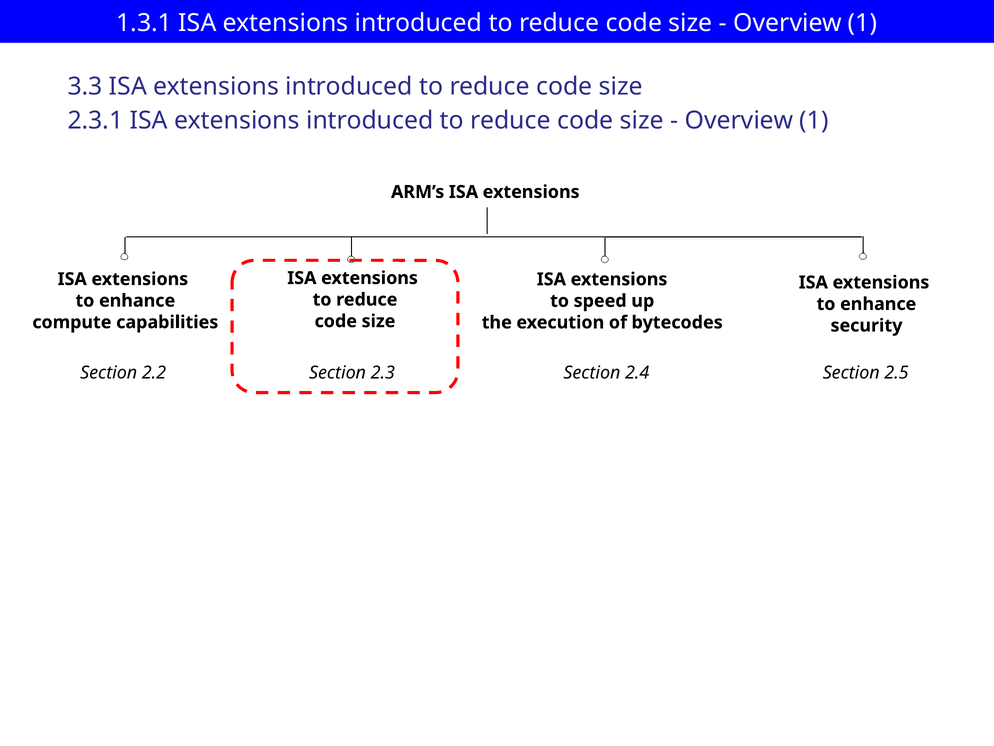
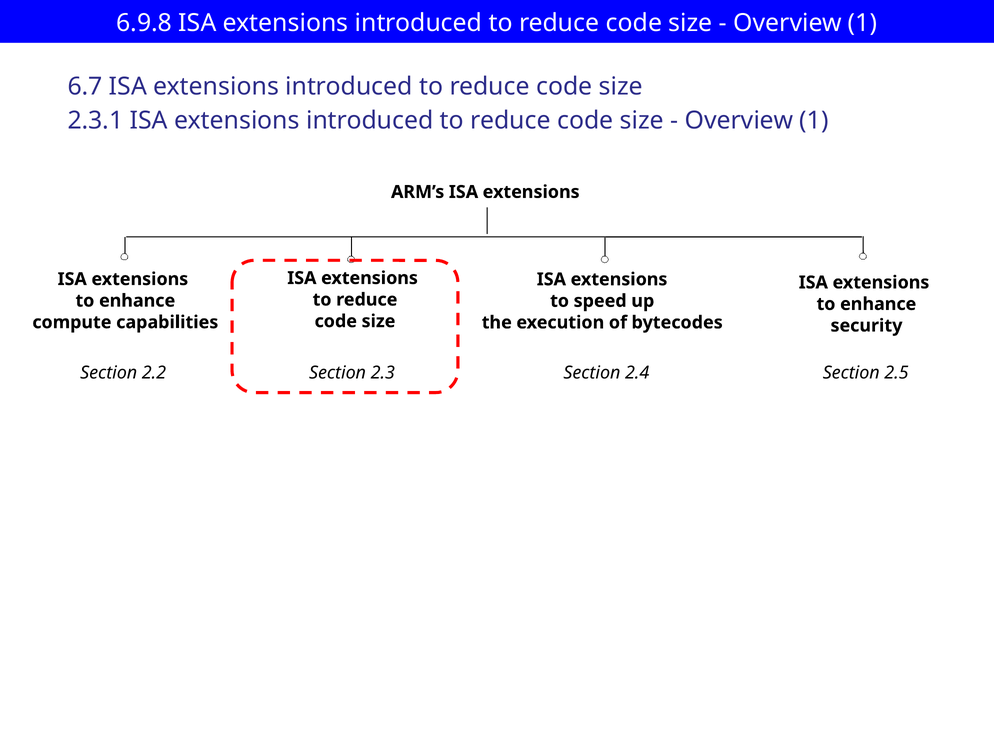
1.3.1: 1.3.1 -> 6.9.8
3.3: 3.3 -> 6.7
